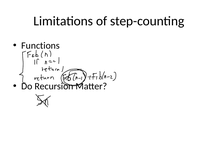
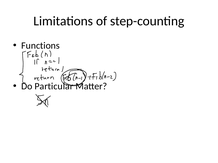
Recursion: Recursion -> Particular
